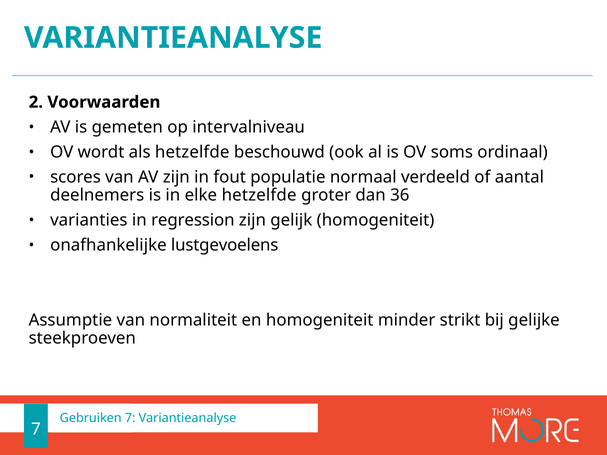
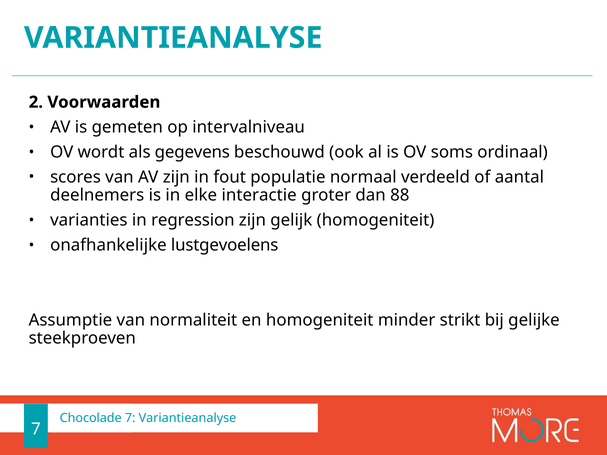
als hetzelfde: hetzelfde -> gegevens
elke hetzelfde: hetzelfde -> interactie
36: 36 -> 88
Gebruiken: Gebruiken -> Chocolade
